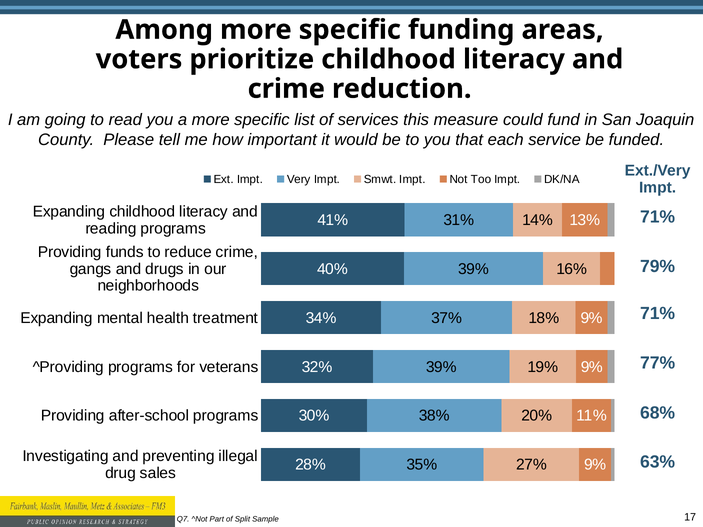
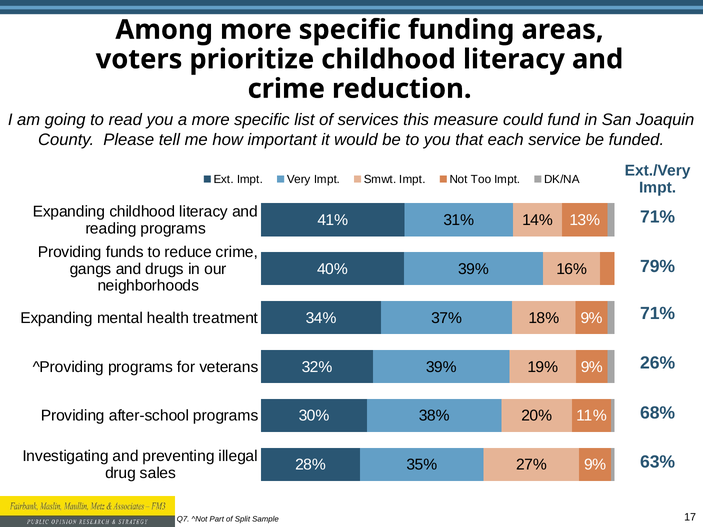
77%: 77% -> 26%
